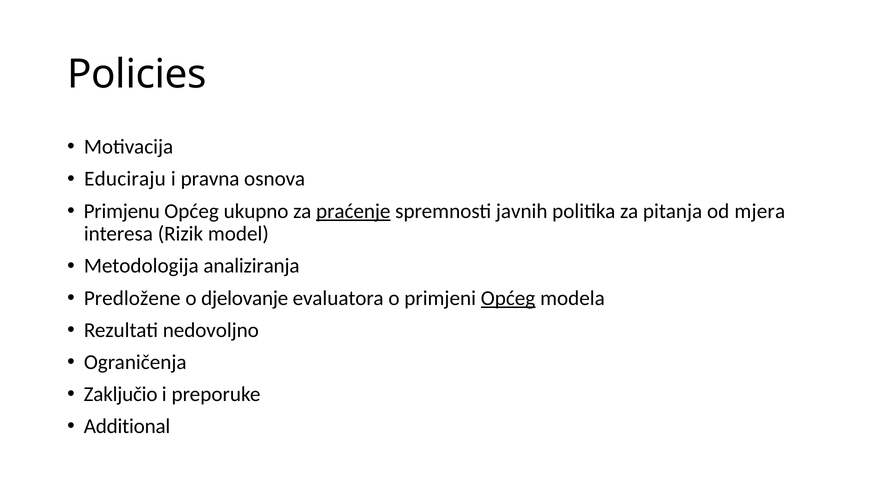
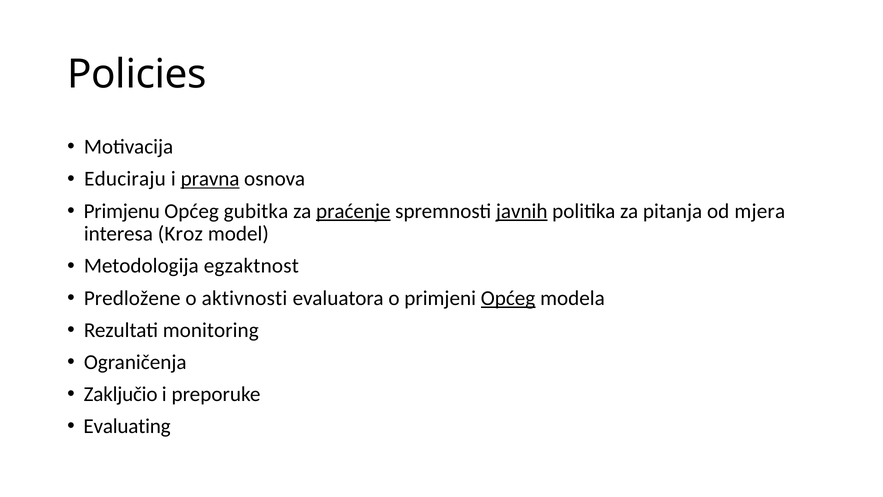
pravna underline: none -> present
ukupno: ukupno -> gubitka
javnih underline: none -> present
Rizik: Rizik -> Kroz
analiziranja: analiziranja -> egzaktnost
djelovanje: djelovanje -> aktivnosti
nedovoljno: nedovoljno -> monitoring
Additional: Additional -> Evaluating
